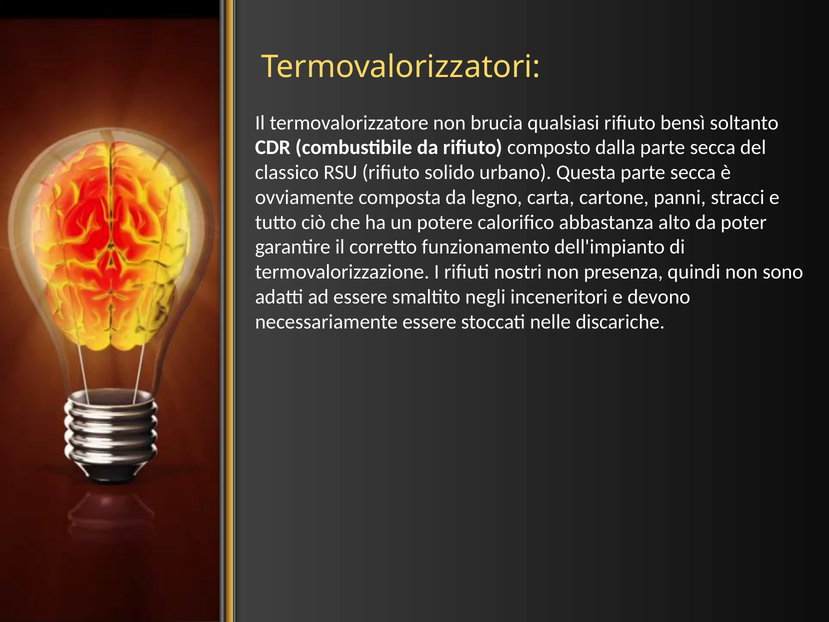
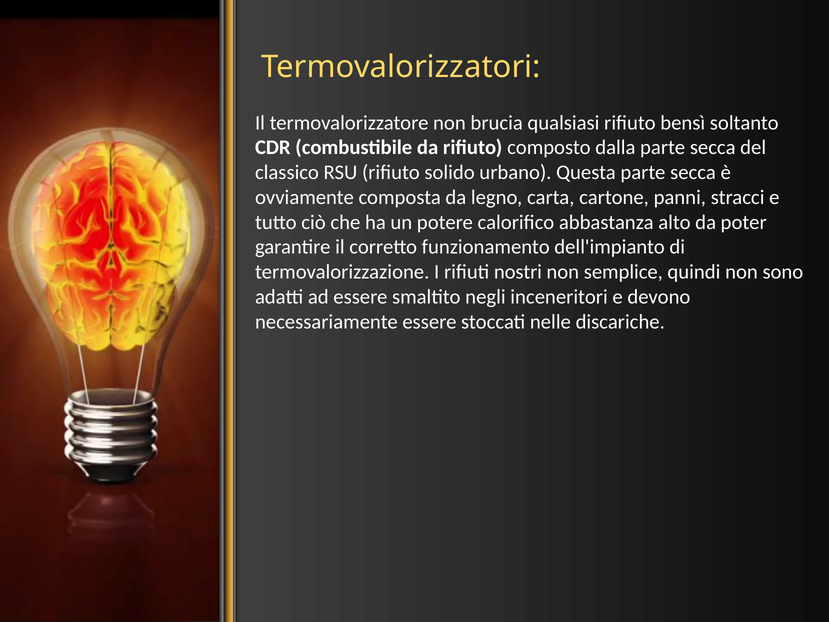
presenza: presenza -> semplice
